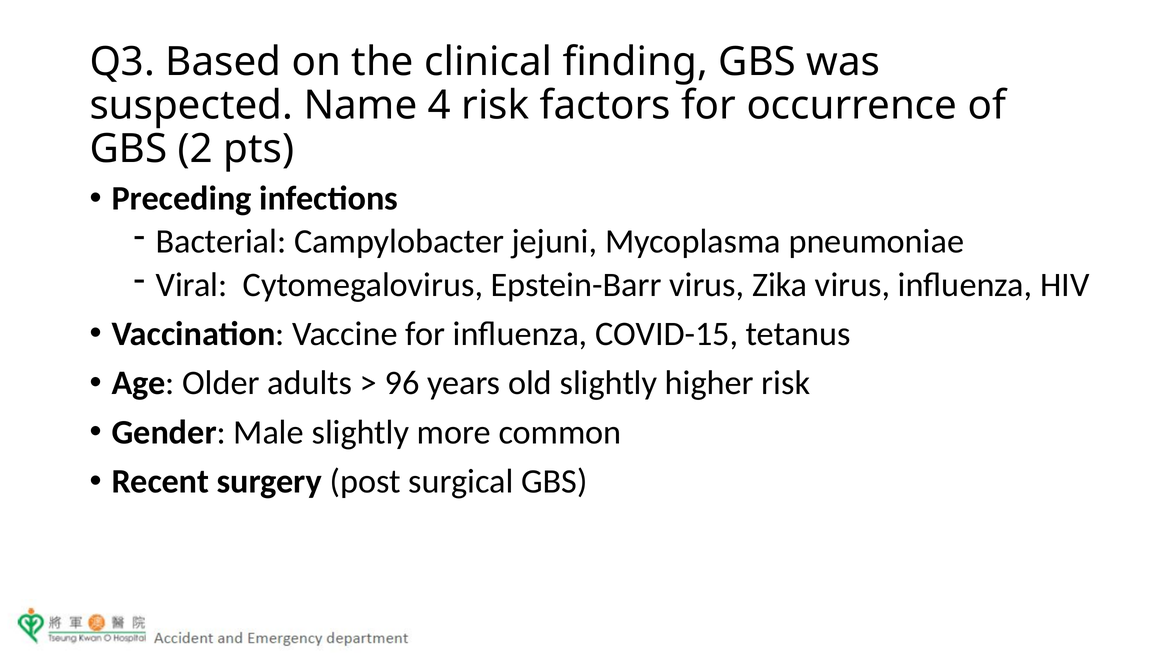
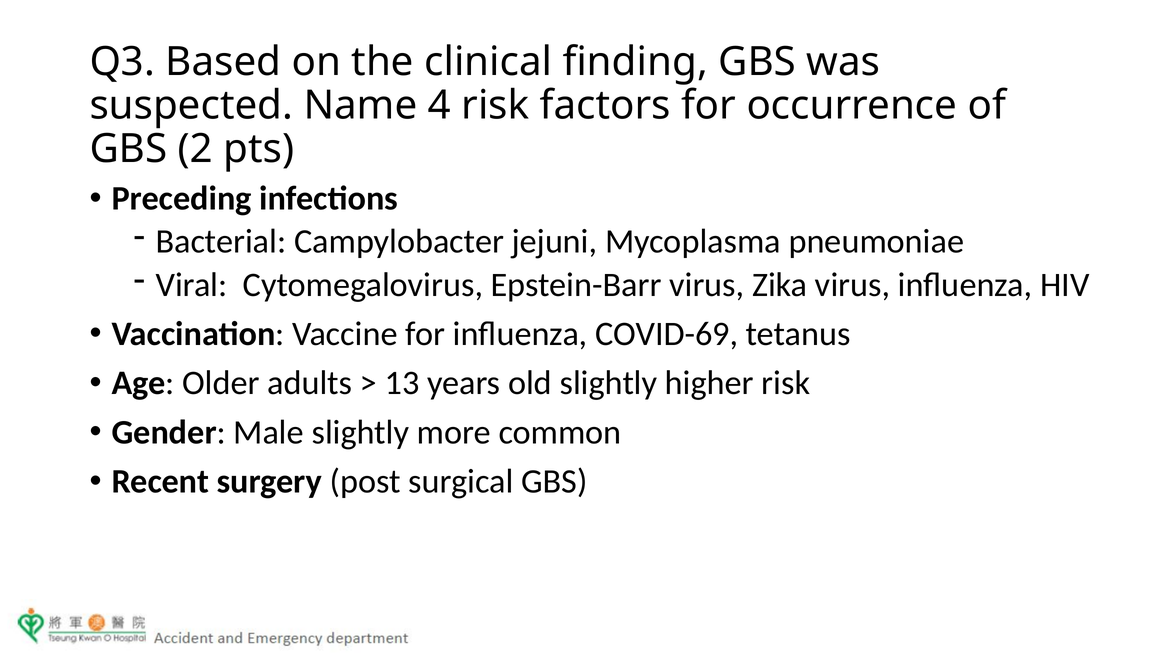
COVID-15: COVID-15 -> COVID-69
96: 96 -> 13
